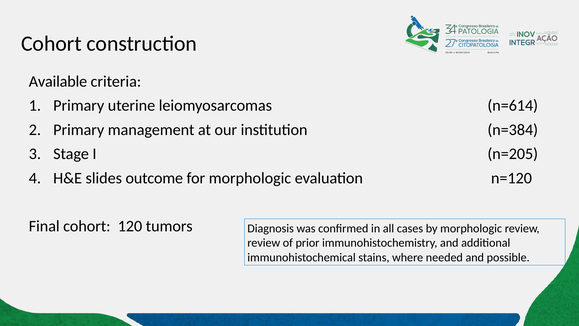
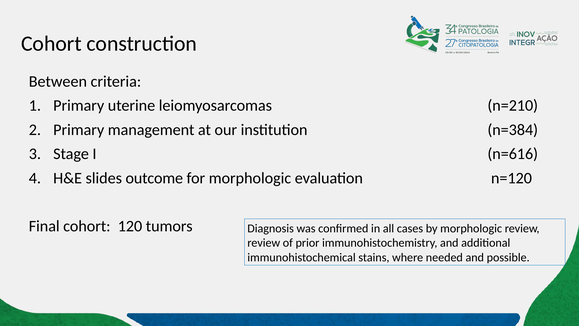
Available: Available -> Between
n=614: n=614 -> n=210
n=205: n=205 -> n=616
